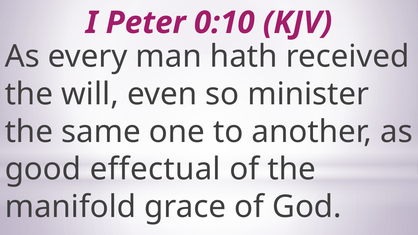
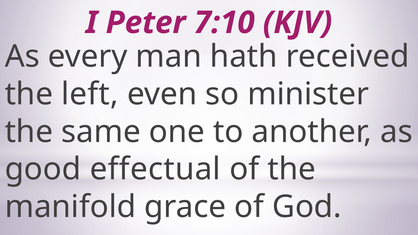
0:10: 0:10 -> 7:10
will: will -> left
